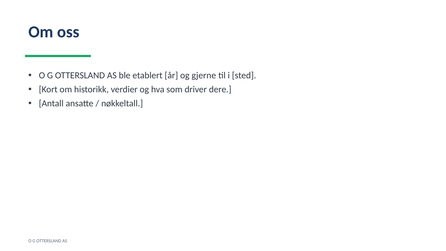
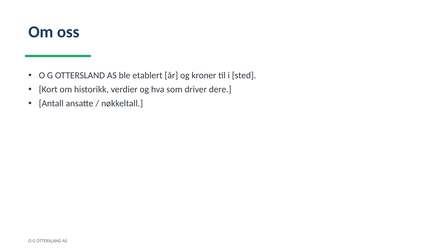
gjerne: gjerne -> kroner
